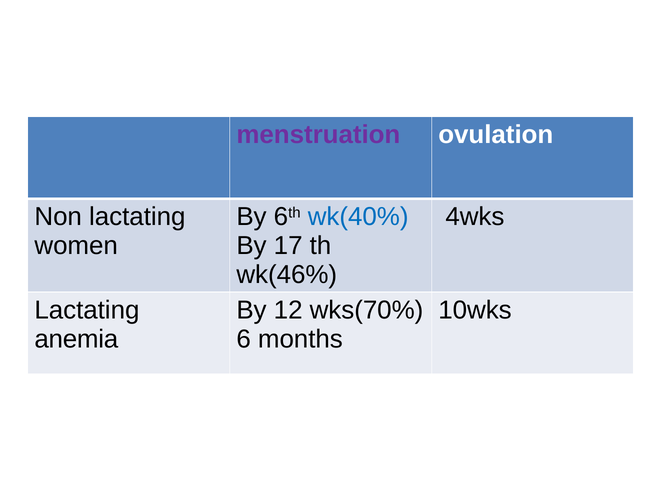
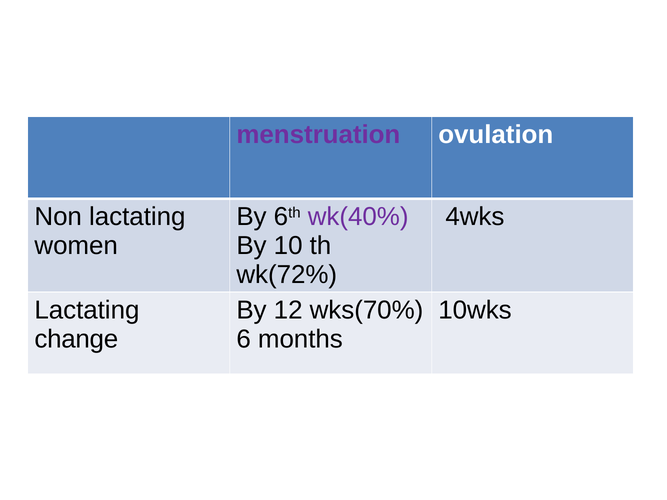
wk(40% colour: blue -> purple
17: 17 -> 10
wk(46%: wk(46% -> wk(72%
anemia: anemia -> change
